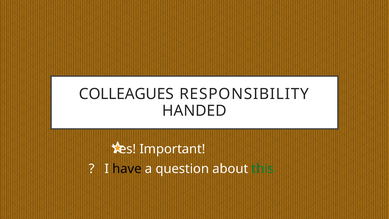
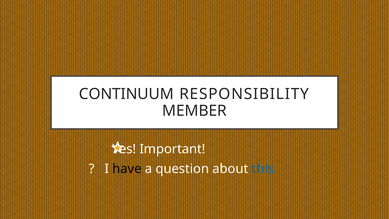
COLLEAGUES: COLLEAGUES -> CONTINUUM
HANDED: HANDED -> MEMBER
this colour: green -> blue
